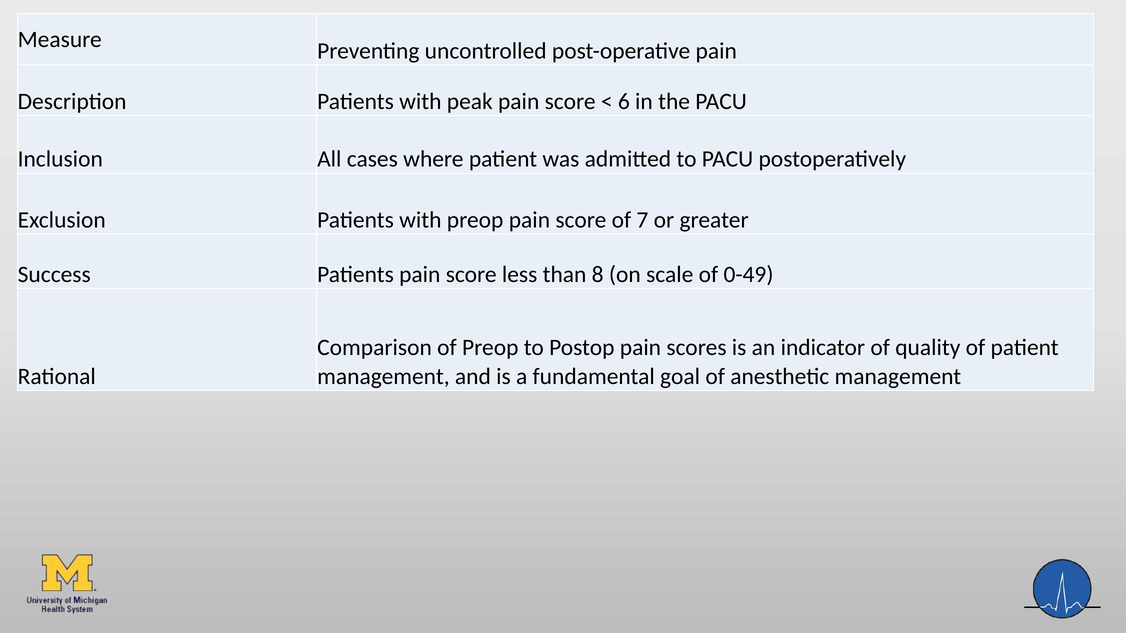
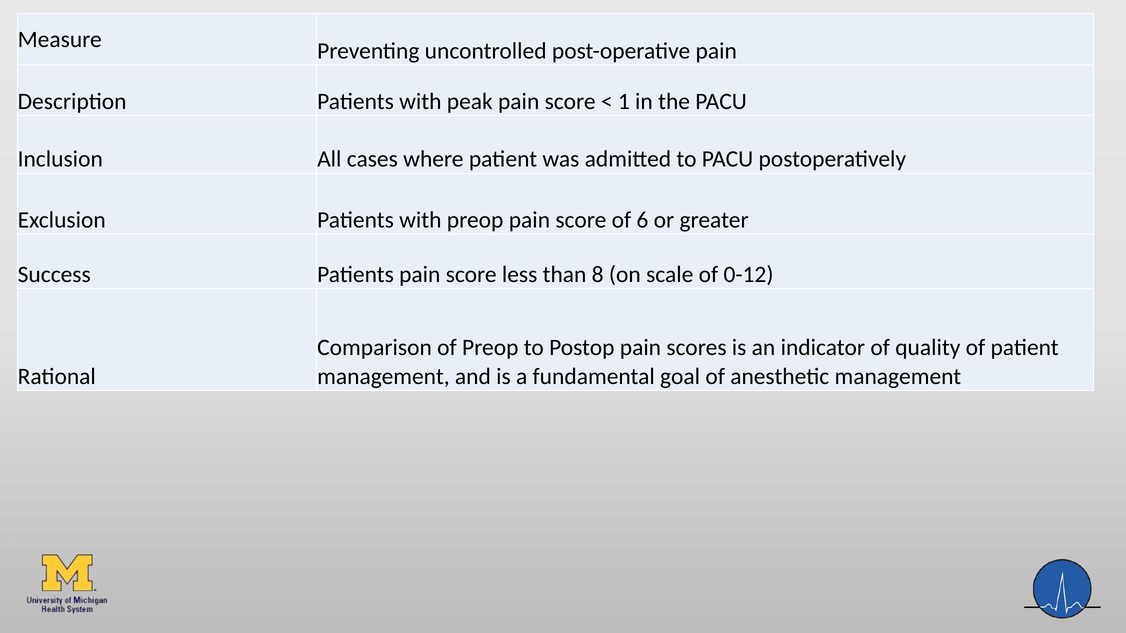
6: 6 -> 1
7: 7 -> 6
0-49: 0-49 -> 0-12
